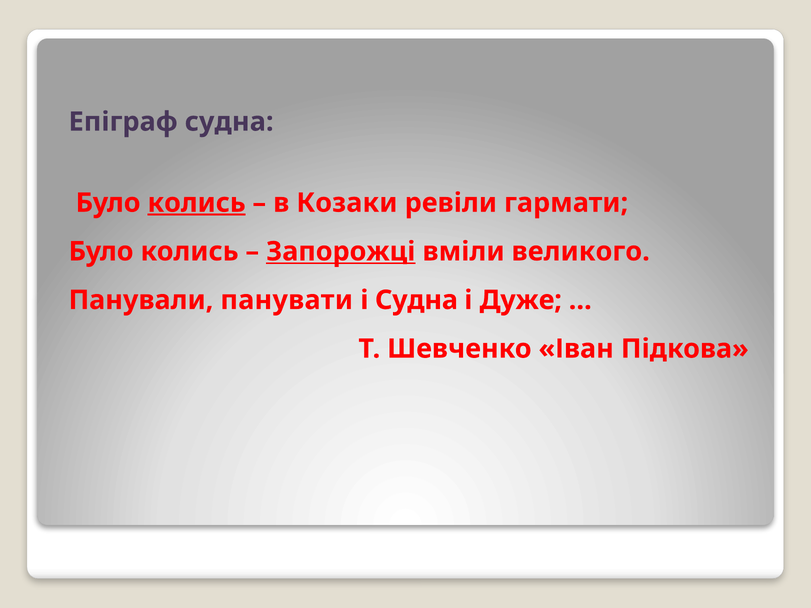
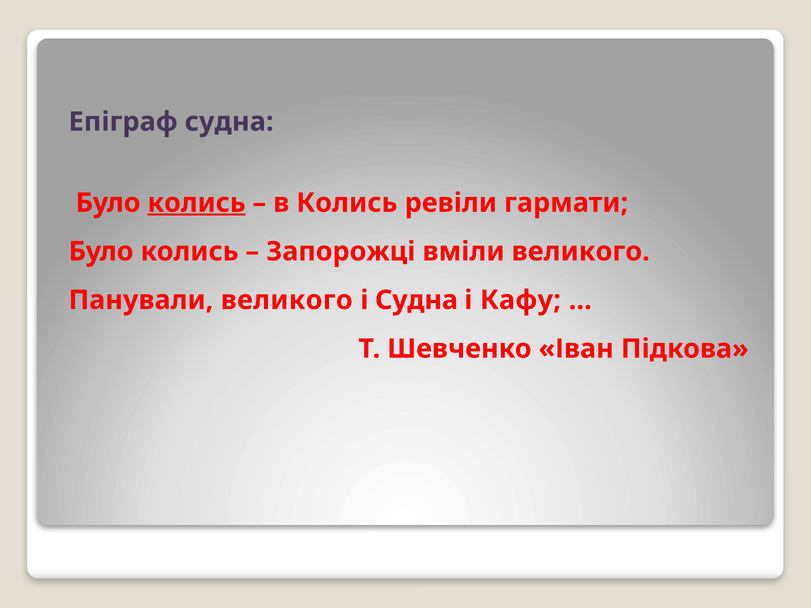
в Козаки: Козаки -> Колись
Запорожці underline: present -> none
Панували панувати: панувати -> великого
Дуже: Дуже -> Кафу
